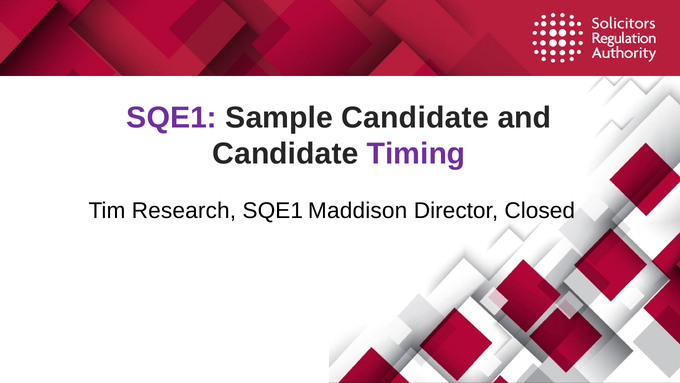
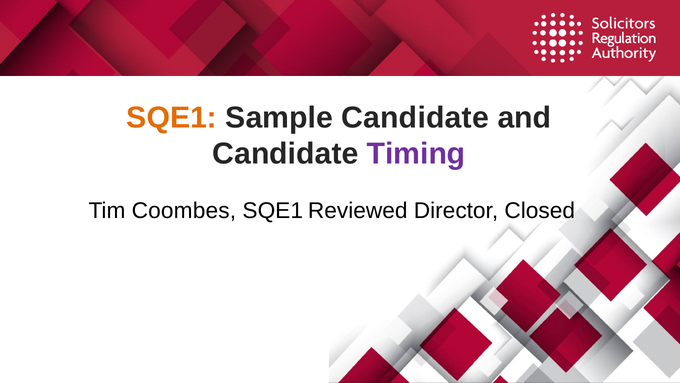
SQE1 at (172, 118) colour: purple -> orange
Research: Research -> Coombes
Maddison: Maddison -> Reviewed
